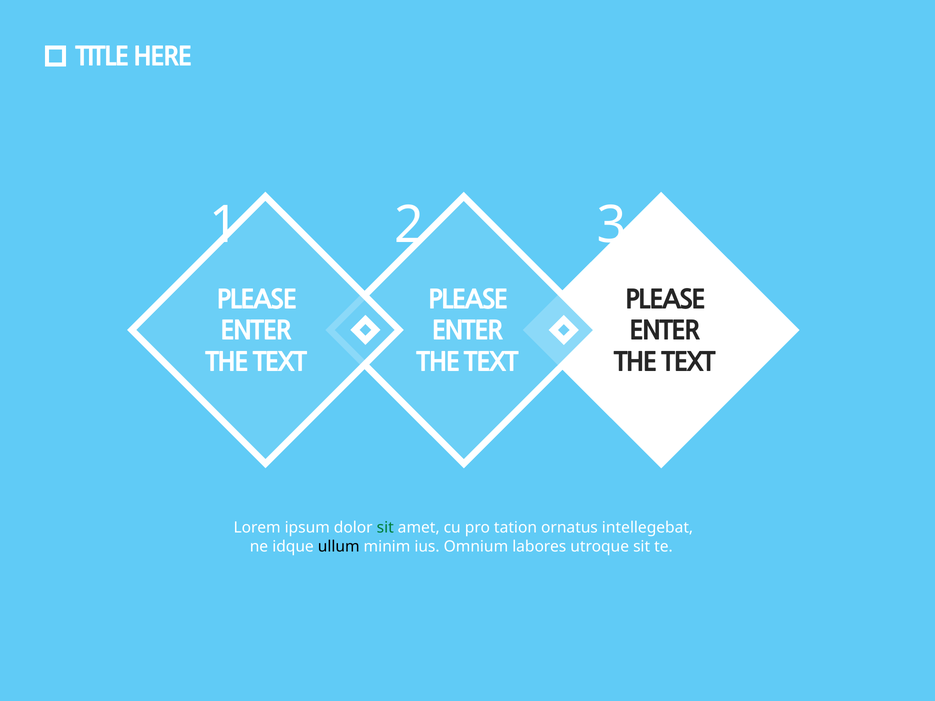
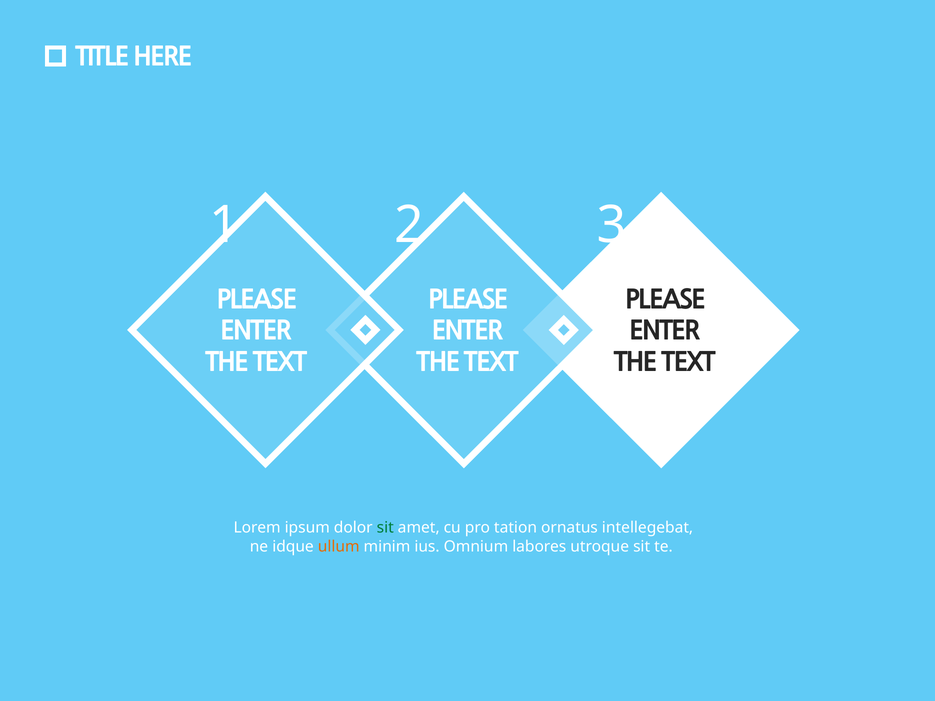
ullum colour: black -> orange
